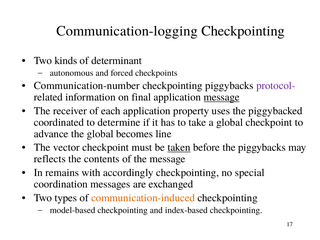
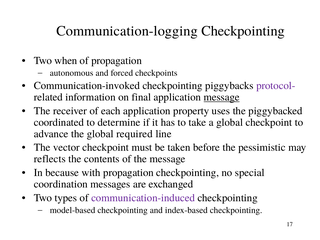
kinds: kinds -> when
of determinant: determinant -> propagation
Communication-number: Communication-number -> Communication-invoked
becomes: becomes -> required
taken underline: present -> none
the piggybacks: piggybacks -> pessimistic
remains: remains -> because
with accordingly: accordingly -> propagation
communication-induced colour: orange -> purple
